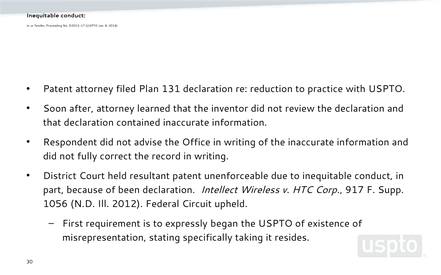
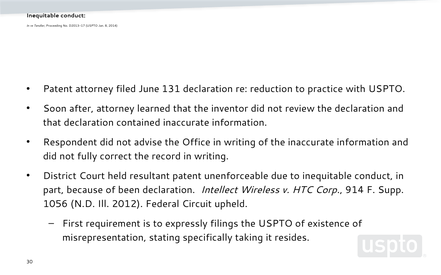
Plan: Plan -> June
917: 917 -> 914
began: began -> filings
